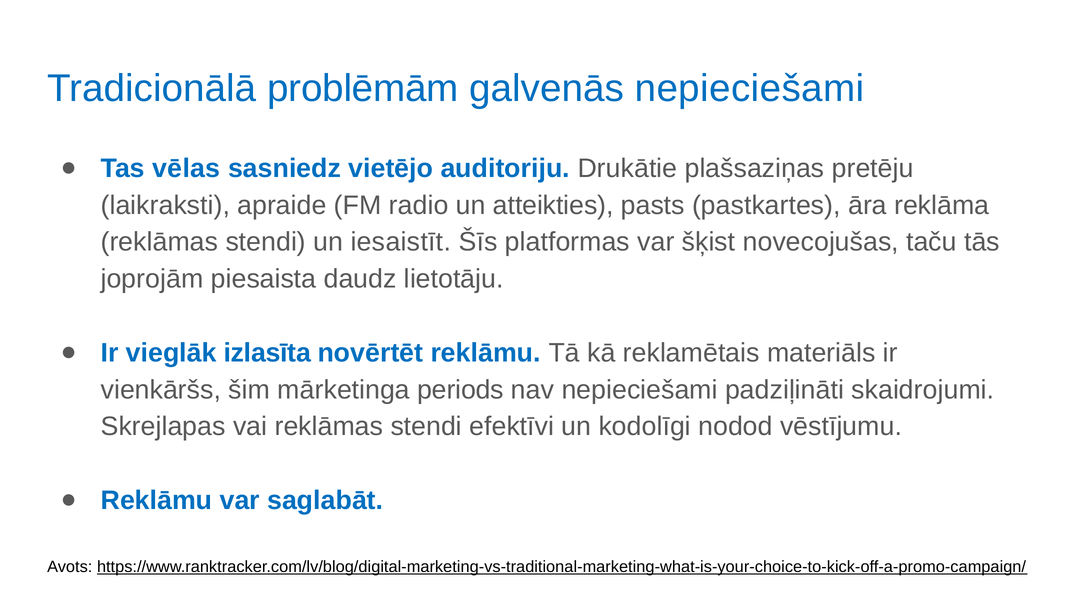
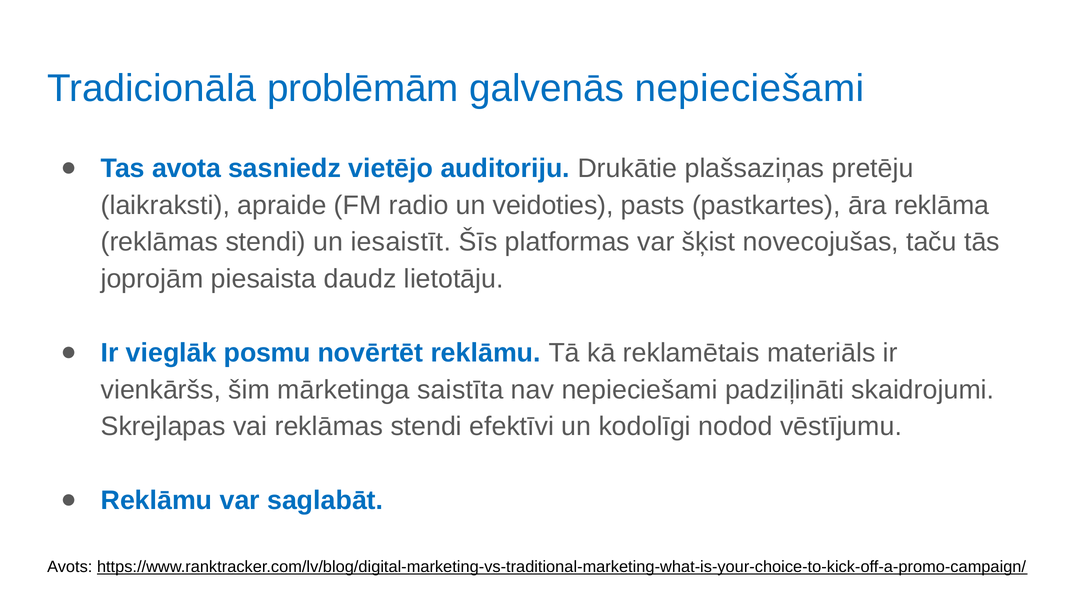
vēlas: vēlas -> avota
atteikties: atteikties -> veidoties
izlasīta: izlasīta -> posmu
periods: periods -> saistīta
